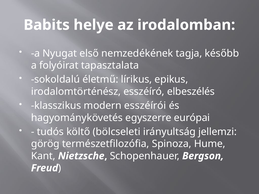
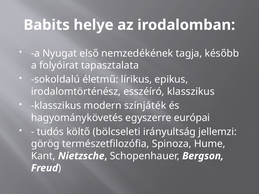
esszéíró elbeszélés: elbeszélés -> klasszikus
esszéírói: esszéírói -> színjáték
